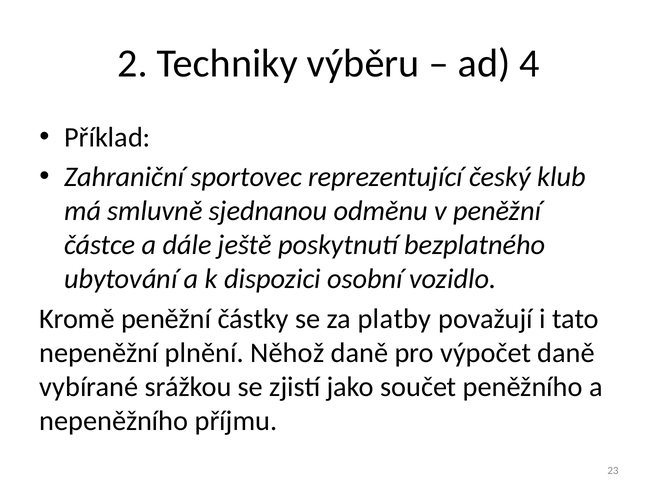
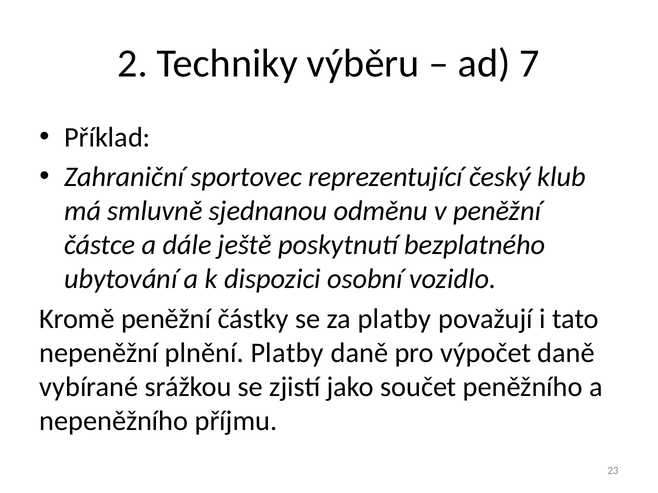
4: 4 -> 7
plnění Něhož: Něhož -> Platby
